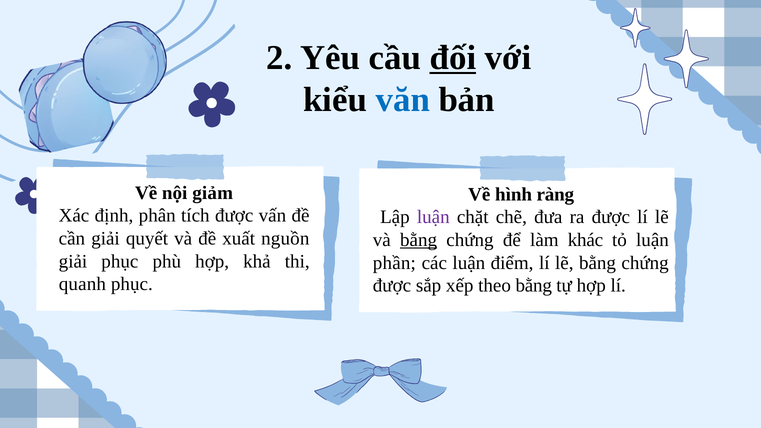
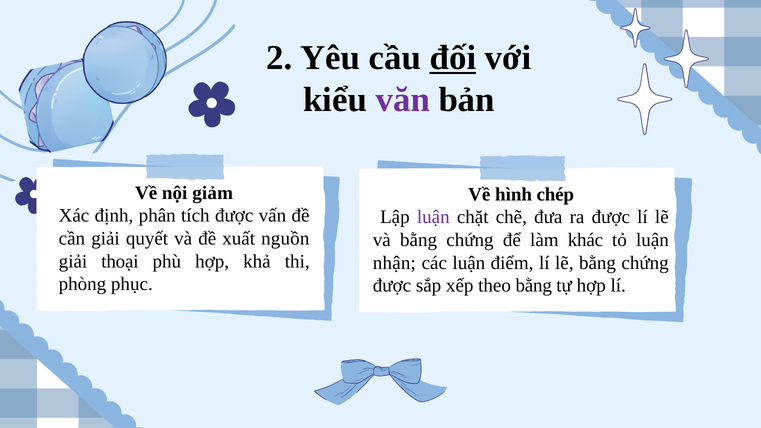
văn colour: blue -> purple
ràng: ràng -> chép
bằng at (419, 240) underline: present -> none
giải phục: phục -> thoại
phần: phần -> nhận
quanh: quanh -> phòng
